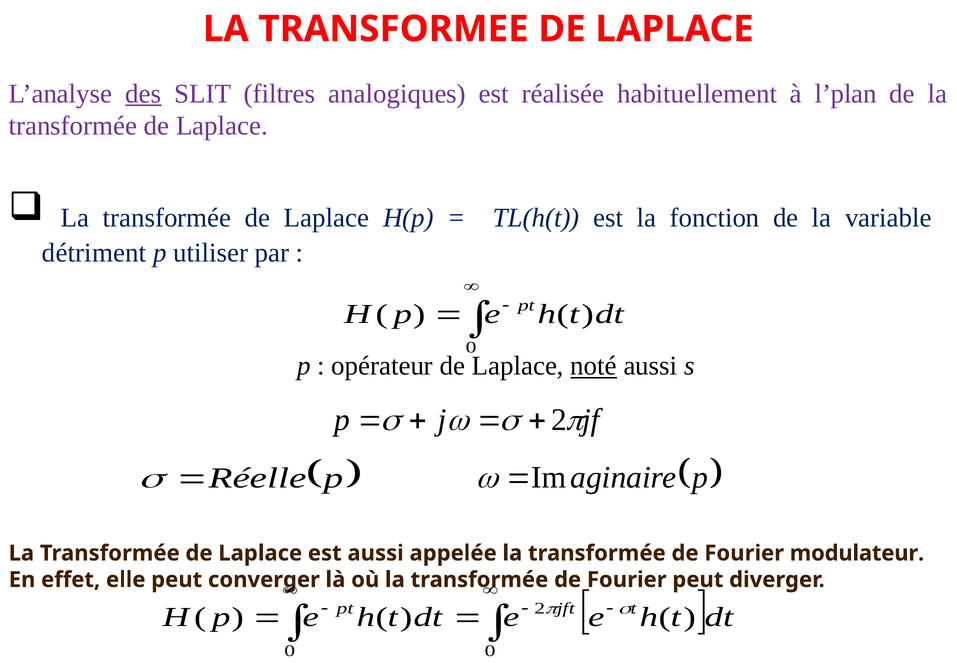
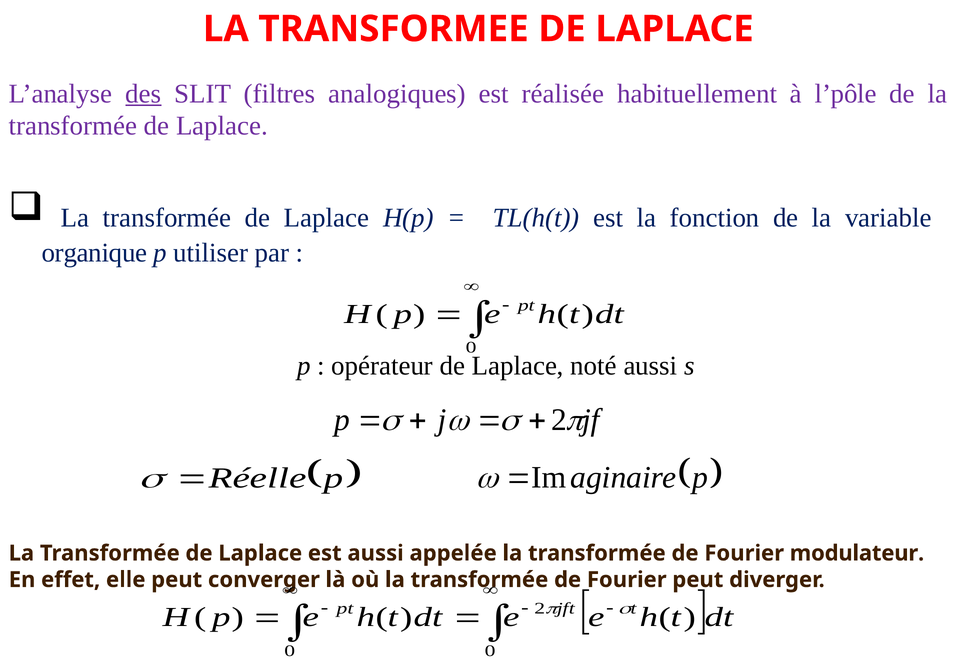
l’plan: l’plan -> l’pôle
détriment: détriment -> organique
noté underline: present -> none
